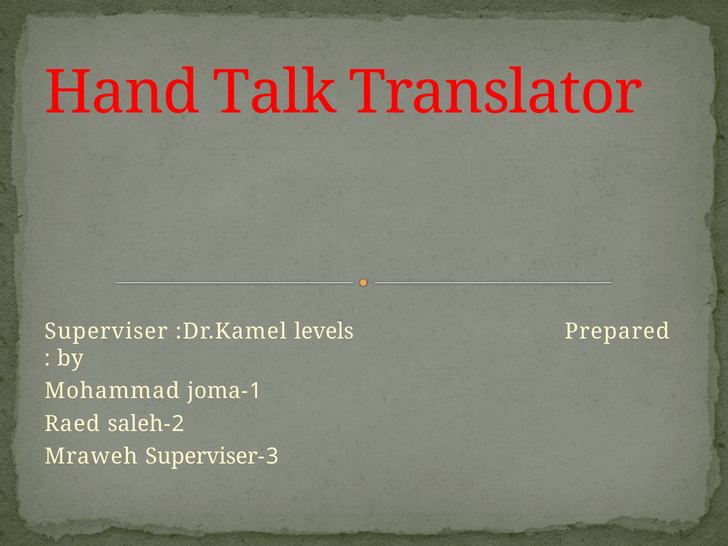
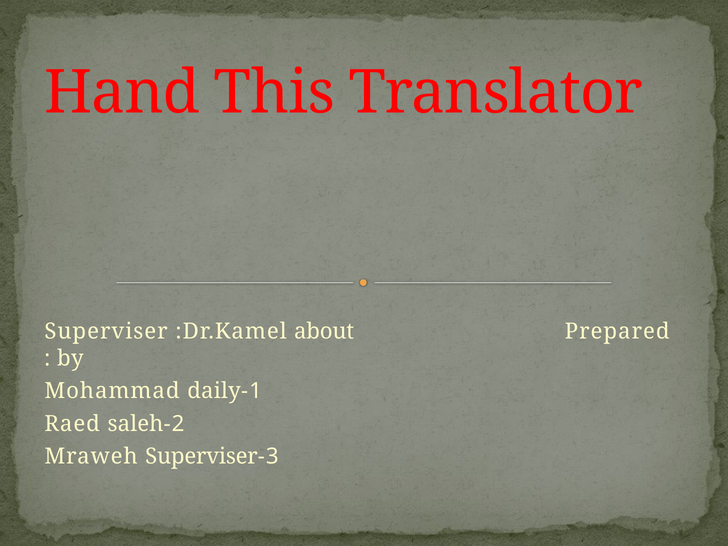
Talk: Talk -> This
levels: levels -> about
joma: joma -> daily
